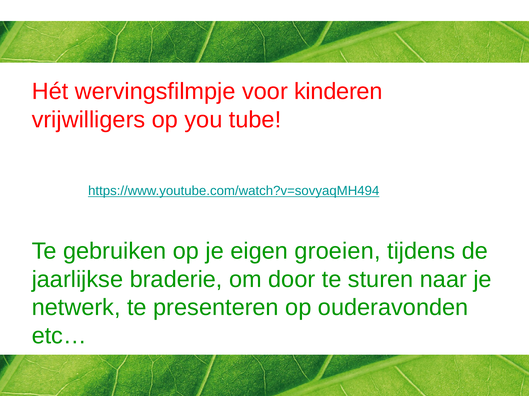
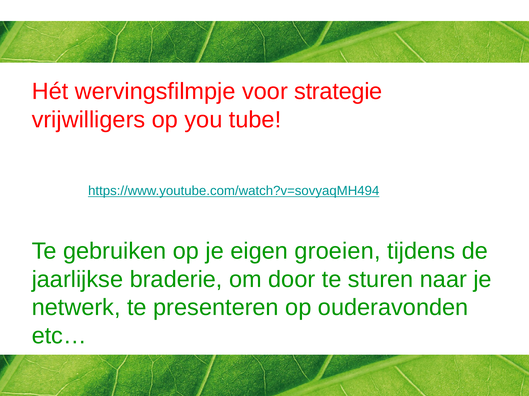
kinderen: kinderen -> strategie
